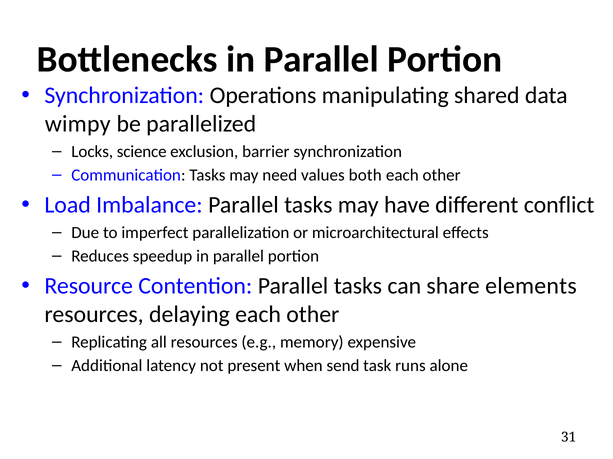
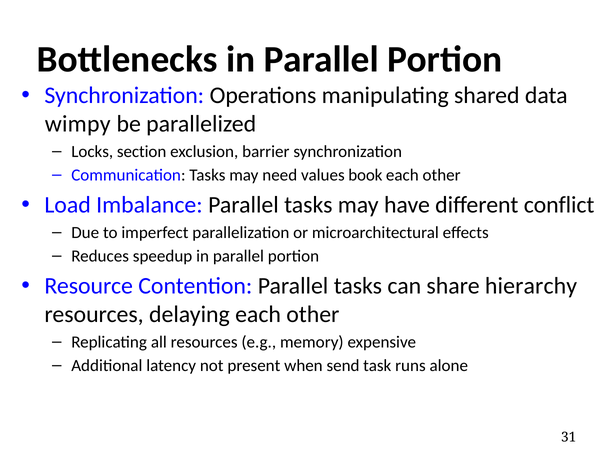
science: science -> section
both: both -> book
elements: elements -> hierarchy
